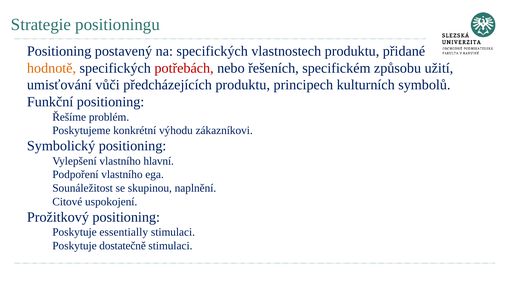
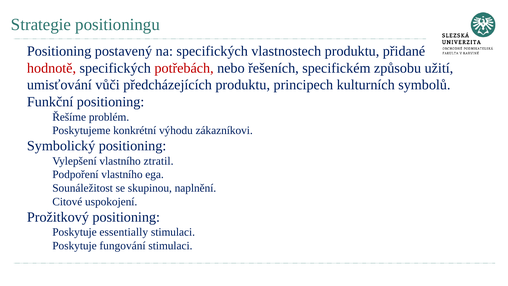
hodnotě colour: orange -> red
hlavní: hlavní -> ztratil
dostatečně: dostatečně -> fungování
